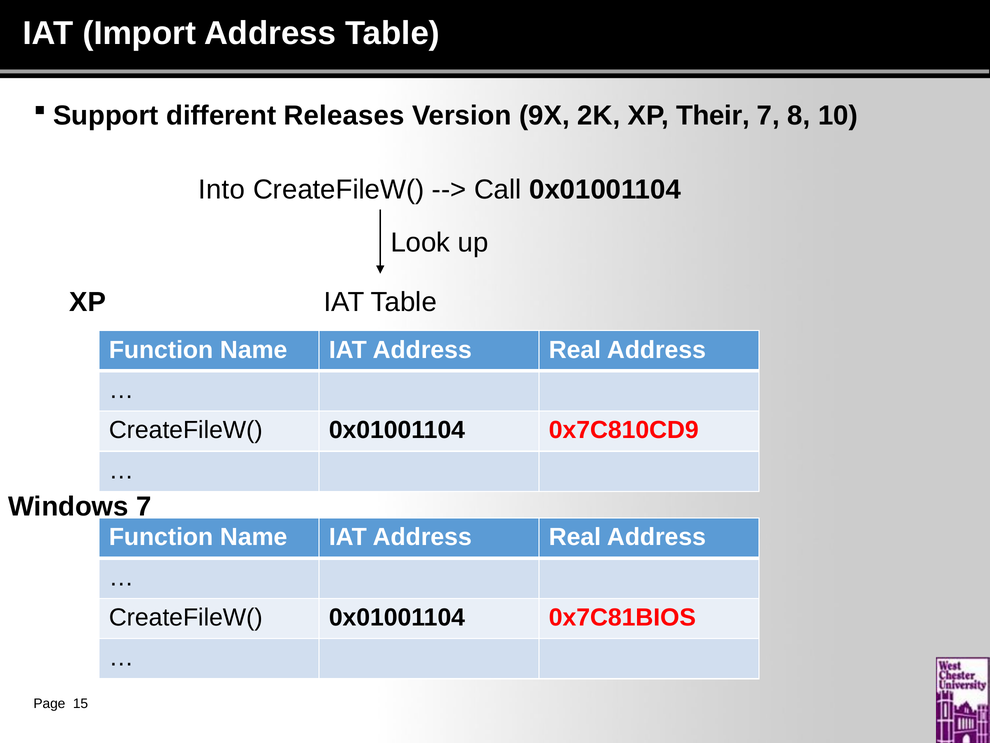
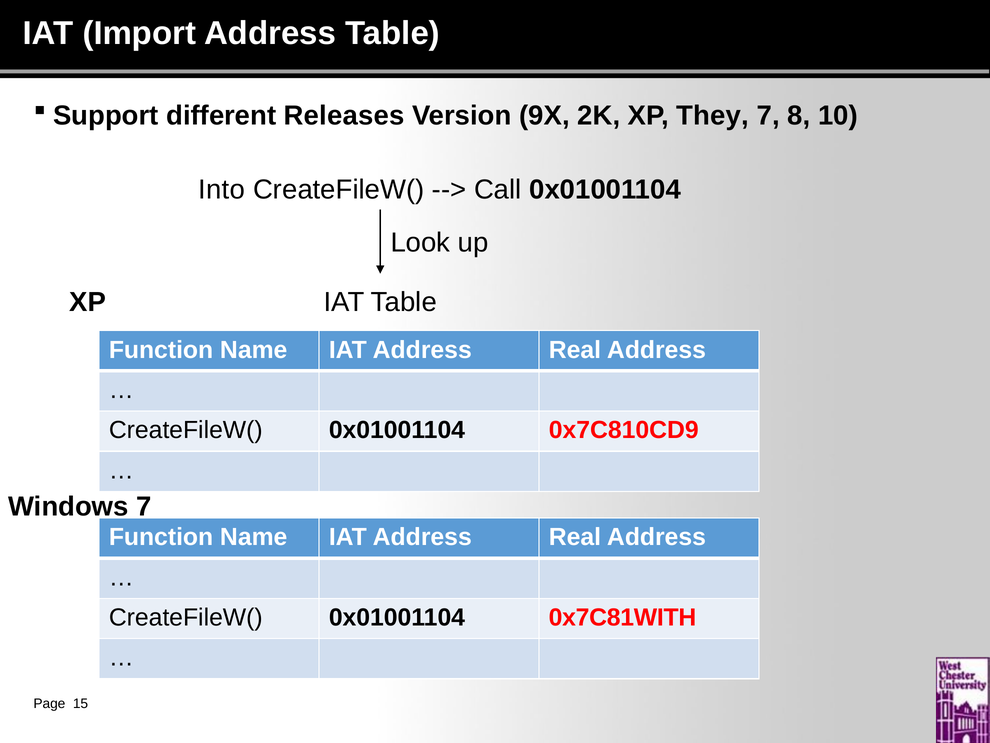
Their: Their -> They
0x7C81BIOS: 0x7C81BIOS -> 0x7C81WITH
